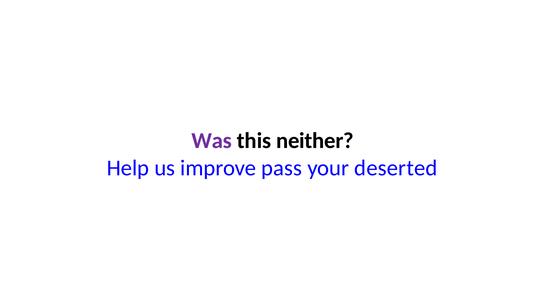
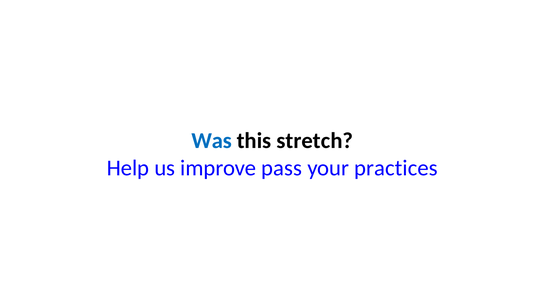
Was colour: purple -> blue
neither: neither -> stretch
deserted: deserted -> practices
